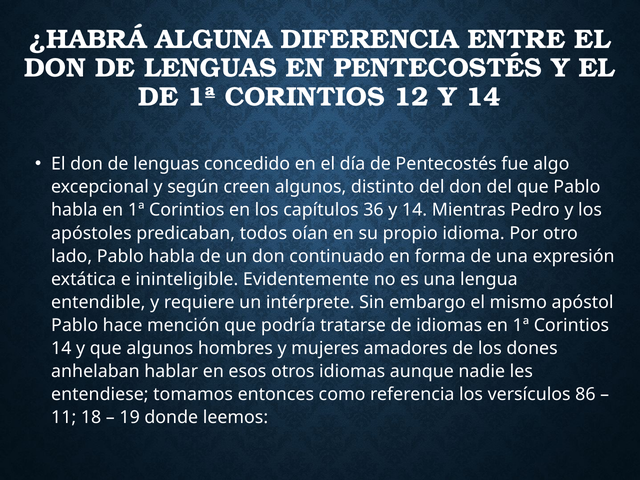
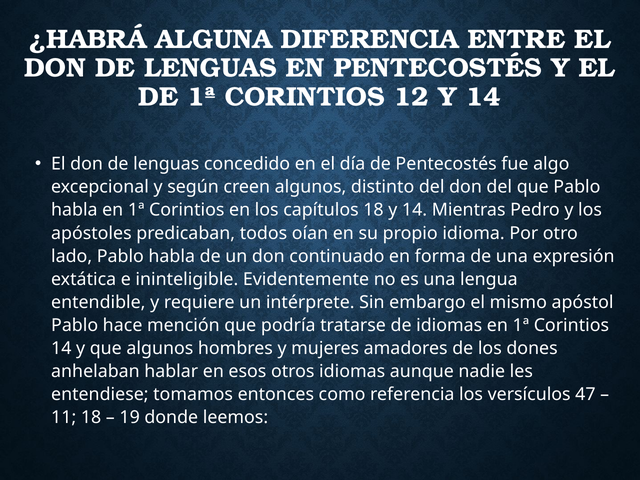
capítulos 36: 36 -> 18
86: 86 -> 47
